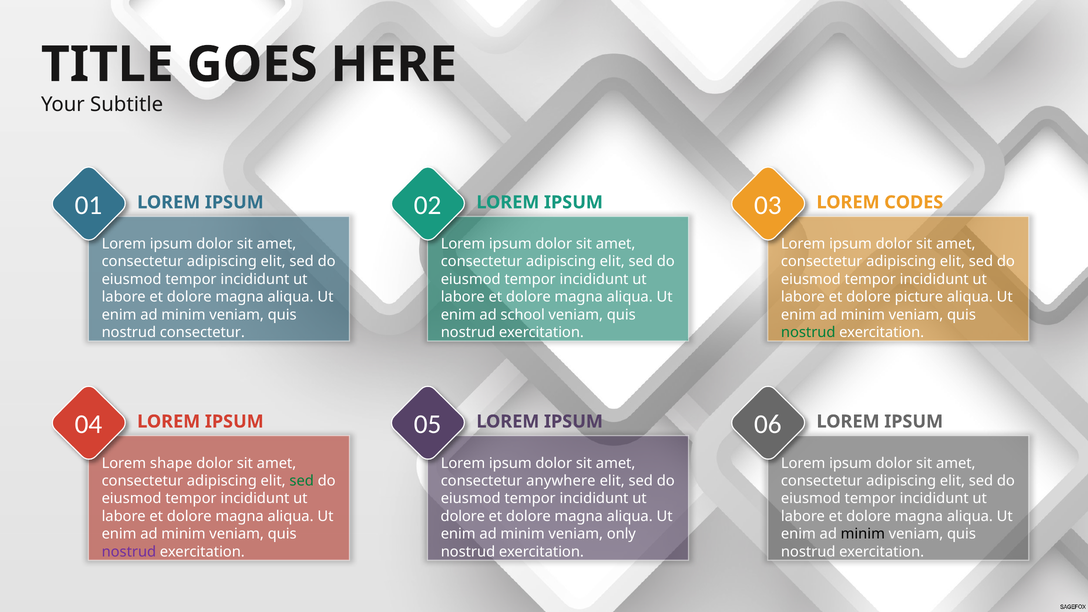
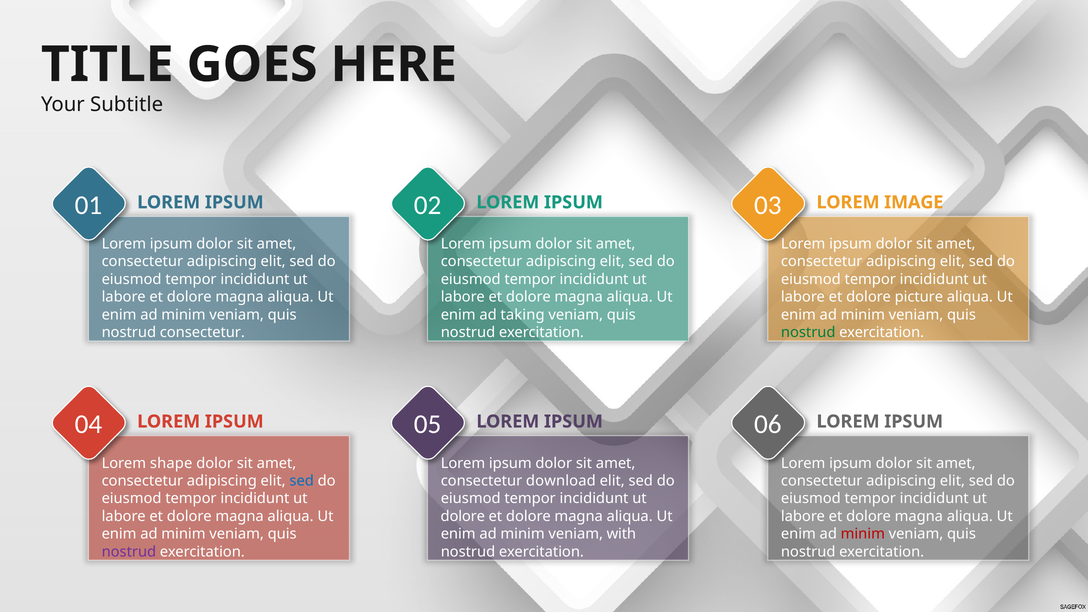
CODES: CODES -> IMAGE
school: school -> taking
sed at (302, 481) colour: green -> blue
anywhere: anywhere -> download
only: only -> with
minim at (863, 534) colour: black -> red
